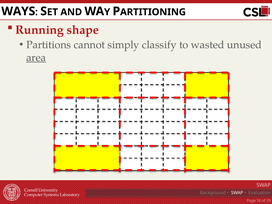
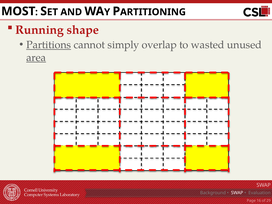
WAYS: WAYS -> MOST
Partitions underline: none -> present
classify: classify -> overlap
